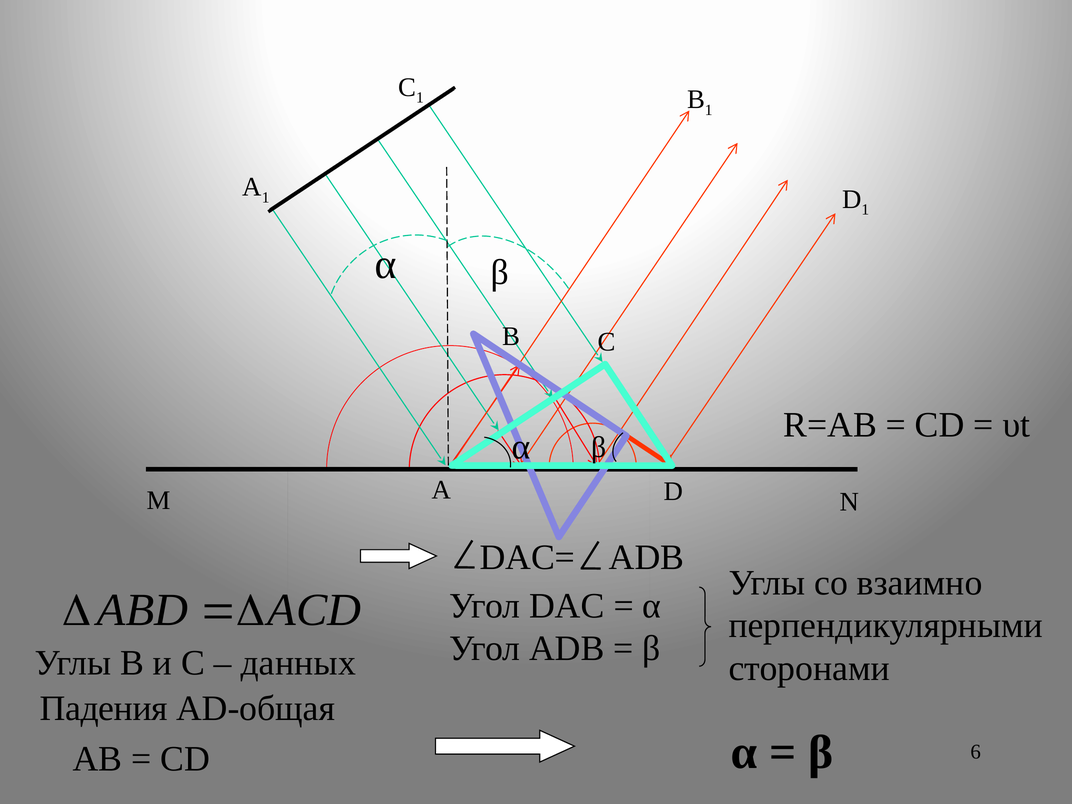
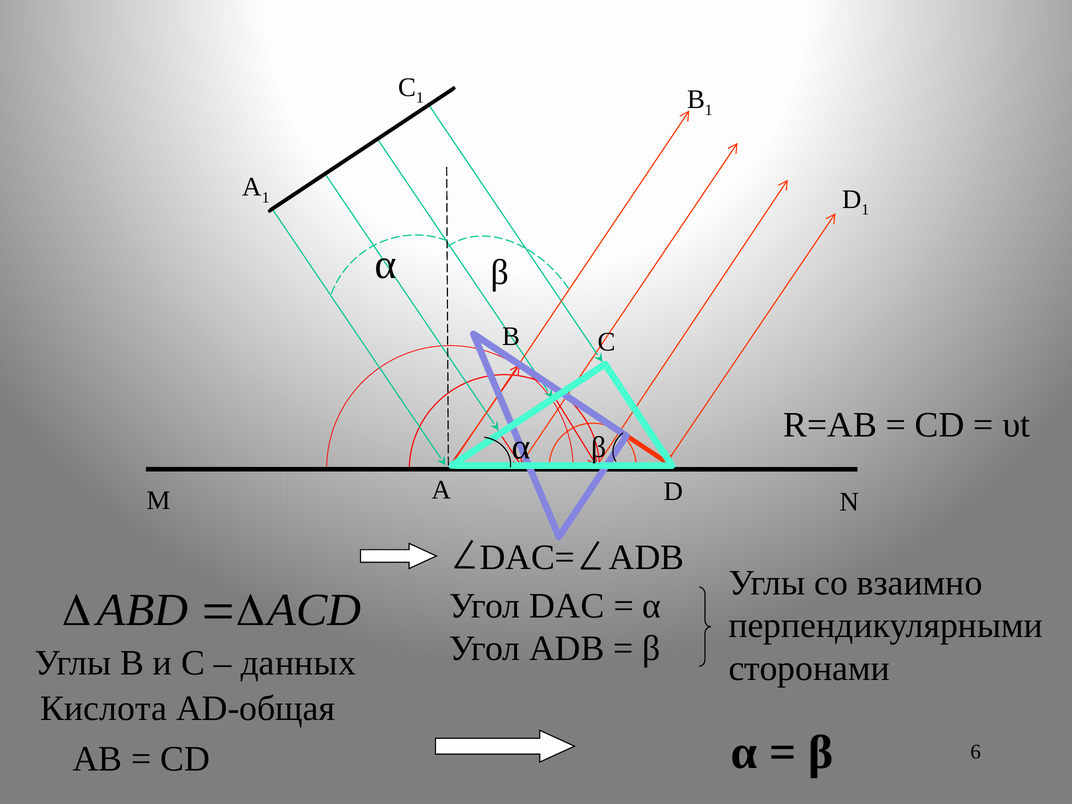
Падения: Падения -> Кислота
